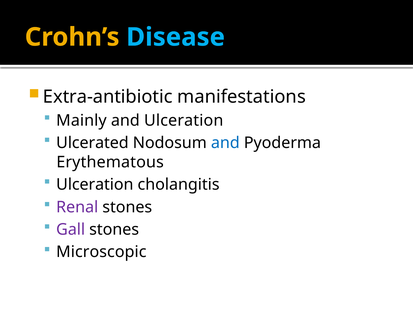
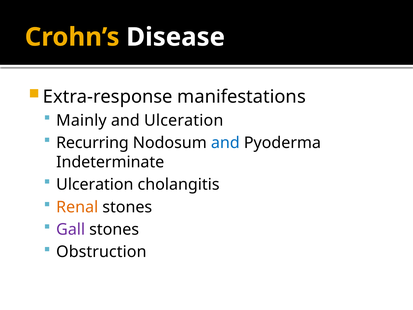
Disease colour: light blue -> white
Extra-antibiotic: Extra-antibiotic -> Extra-response
Ulcerated: Ulcerated -> Recurring
Erythematous: Erythematous -> Indeterminate
Renal colour: purple -> orange
Microscopic: Microscopic -> Obstruction
